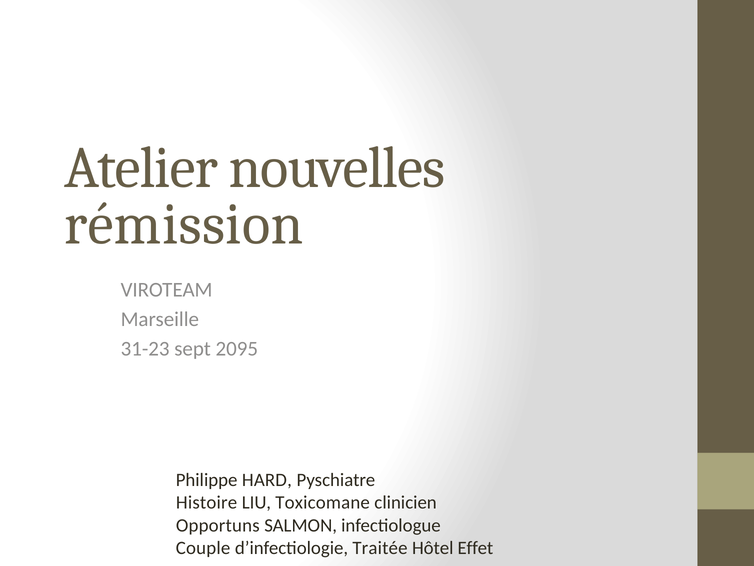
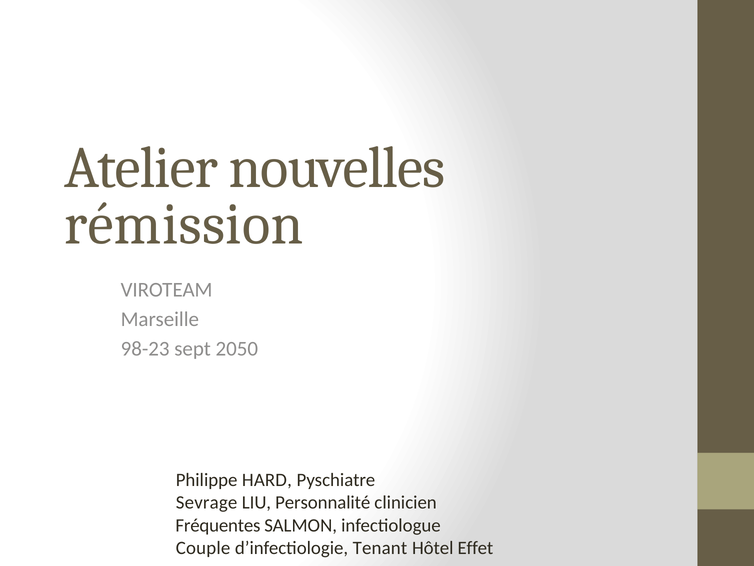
31-23: 31-23 -> 98-23
2095: 2095 -> 2050
Histoire: Histoire -> Sevrage
Toxicomane: Toxicomane -> Personnalité
Opportuns: Opportuns -> Fréquentes
Traitée: Traitée -> Tenant
